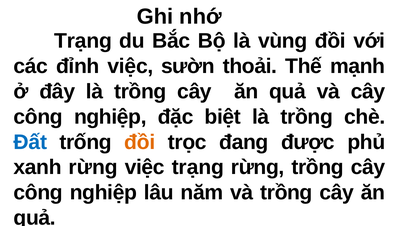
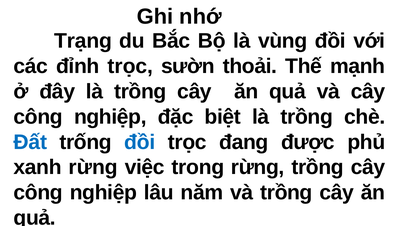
đỉnh việc: việc -> trọc
đồi at (140, 142) colour: orange -> blue
việc trạng: trạng -> trong
